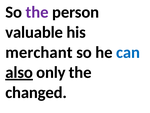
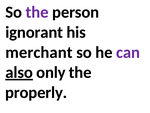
valuable: valuable -> ignorant
can colour: blue -> purple
changed: changed -> properly
